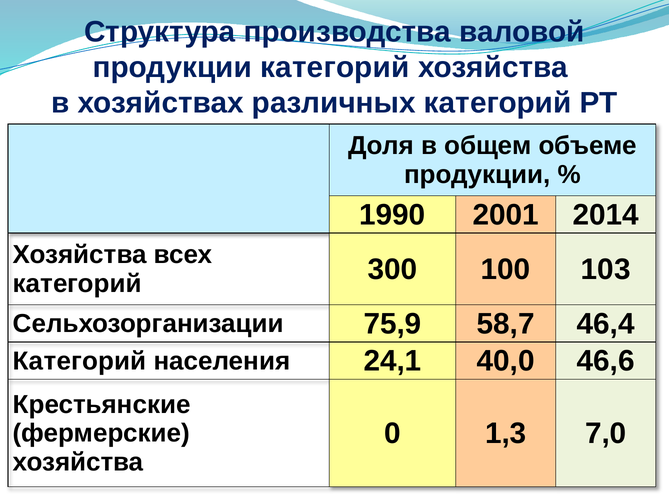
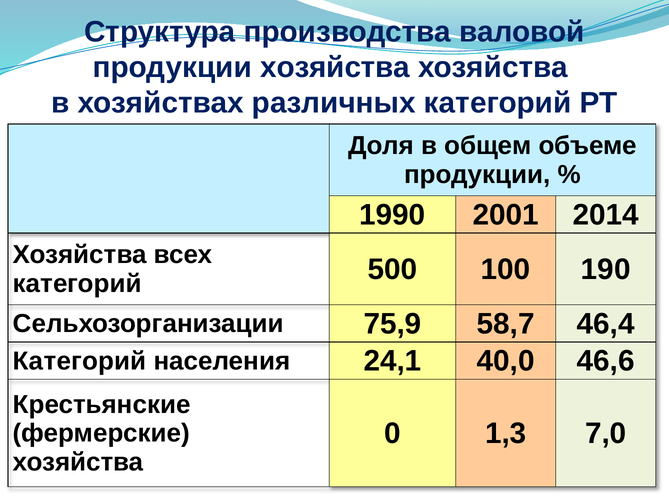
продукции категорий: категорий -> хозяйства
300: 300 -> 500
103: 103 -> 190
